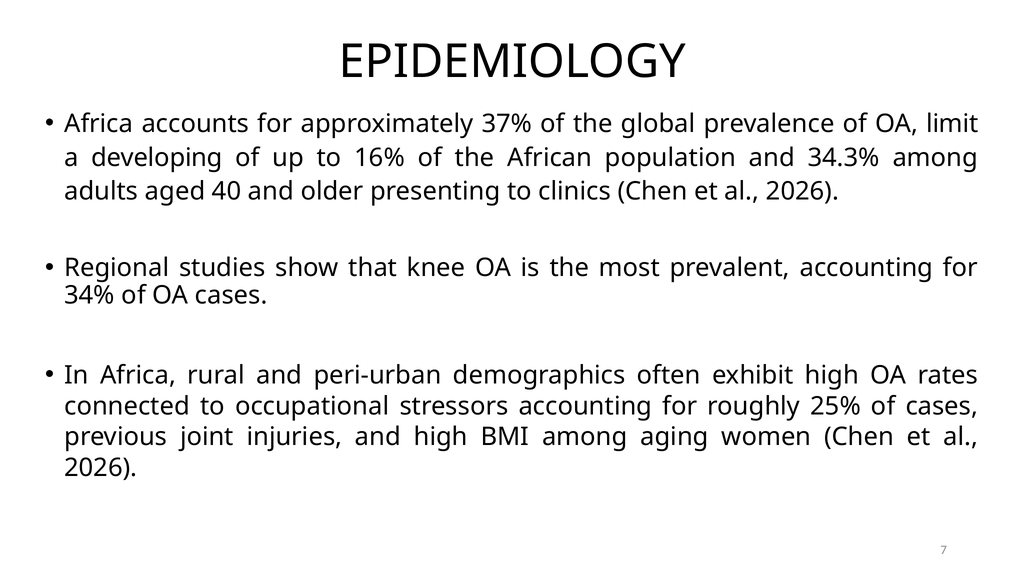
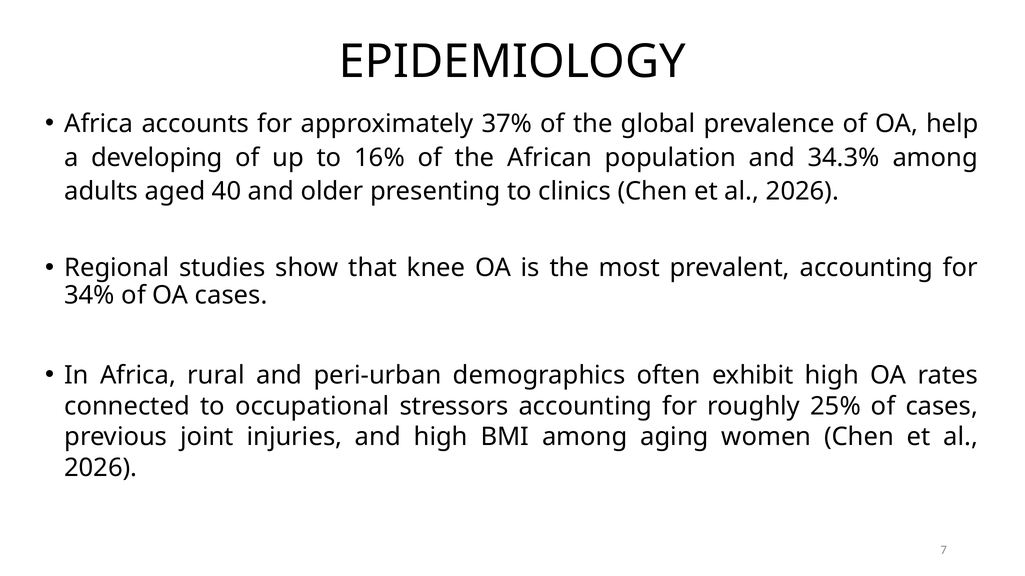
limit: limit -> help
